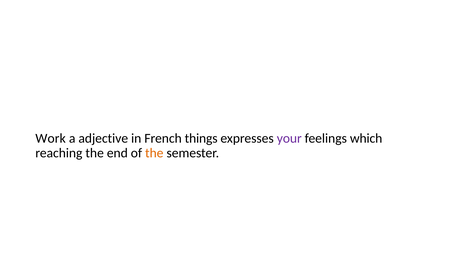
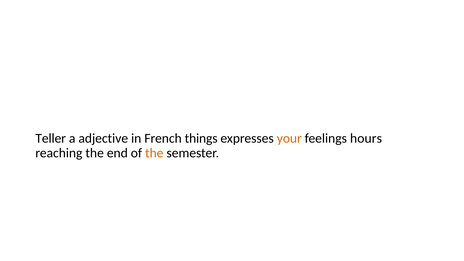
Work: Work -> Teller
your colour: purple -> orange
which: which -> hours
